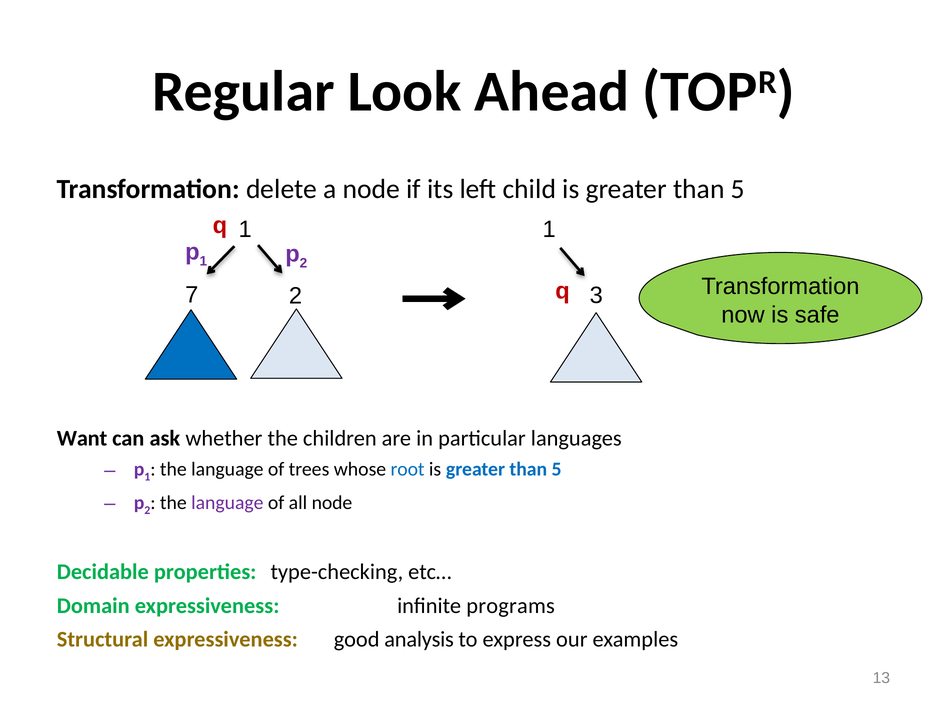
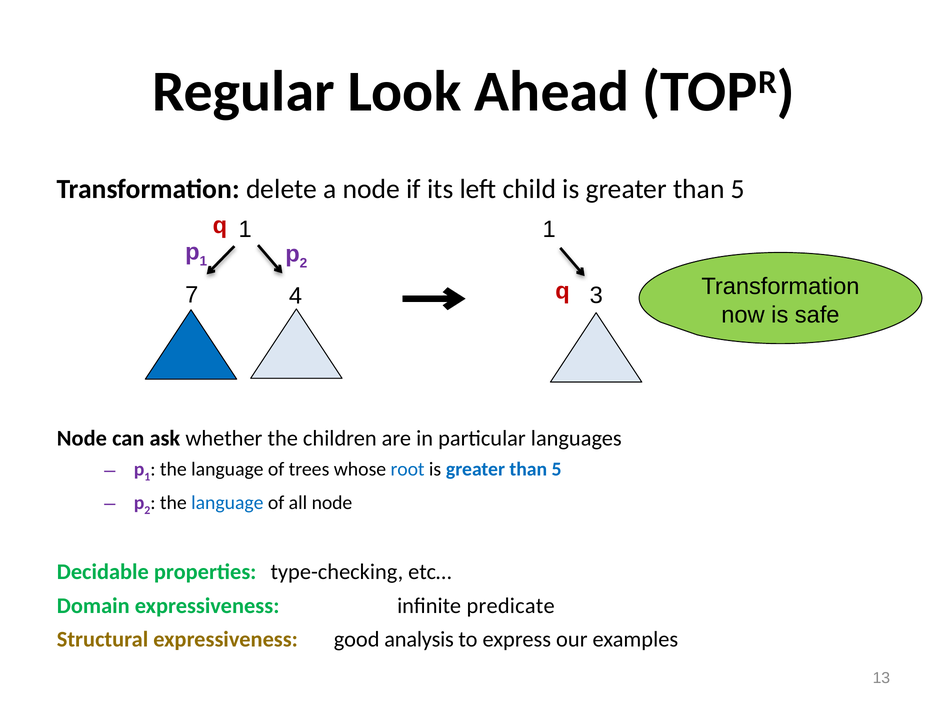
7 2: 2 -> 4
Want at (82, 438): Want -> Node
language at (227, 503) colour: purple -> blue
programs: programs -> predicate
